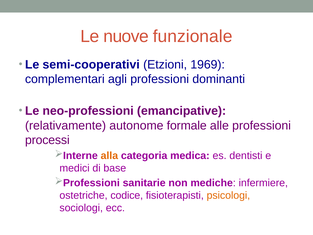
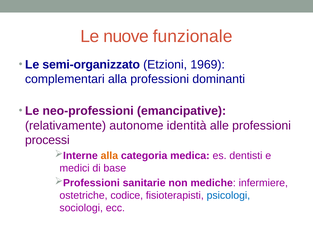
semi-cooperativi: semi-cooperativi -> semi-organizzato
complementari agli: agli -> alla
formale: formale -> identità
psicologi colour: orange -> blue
